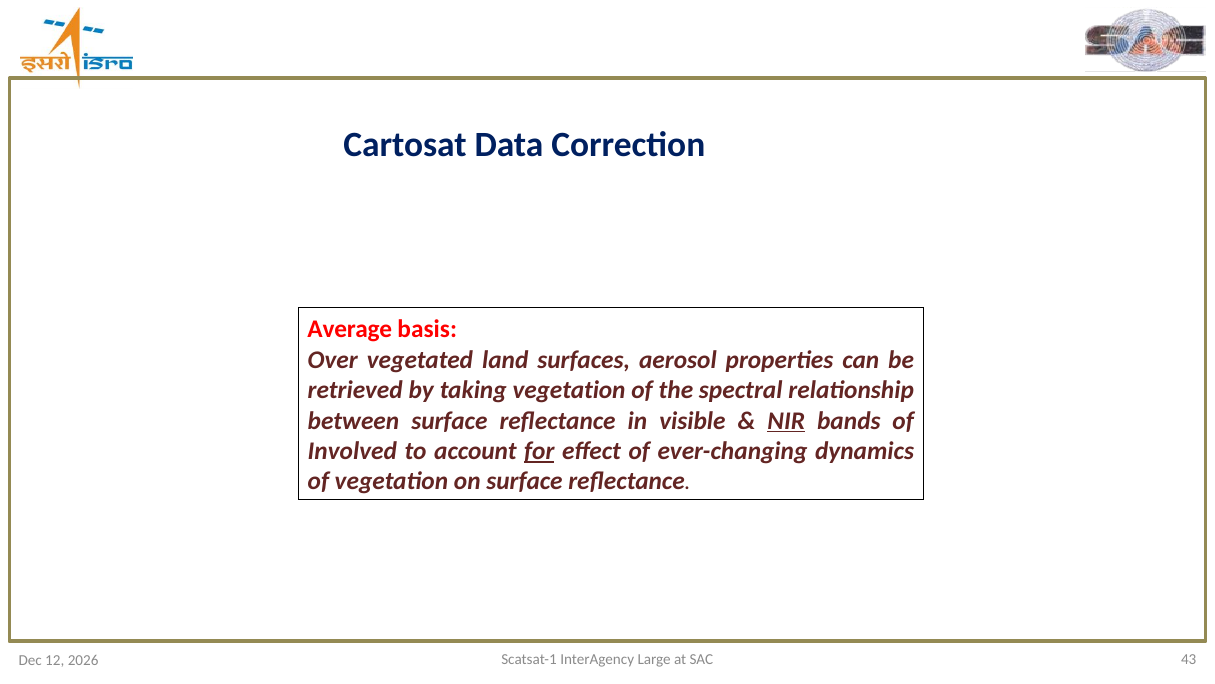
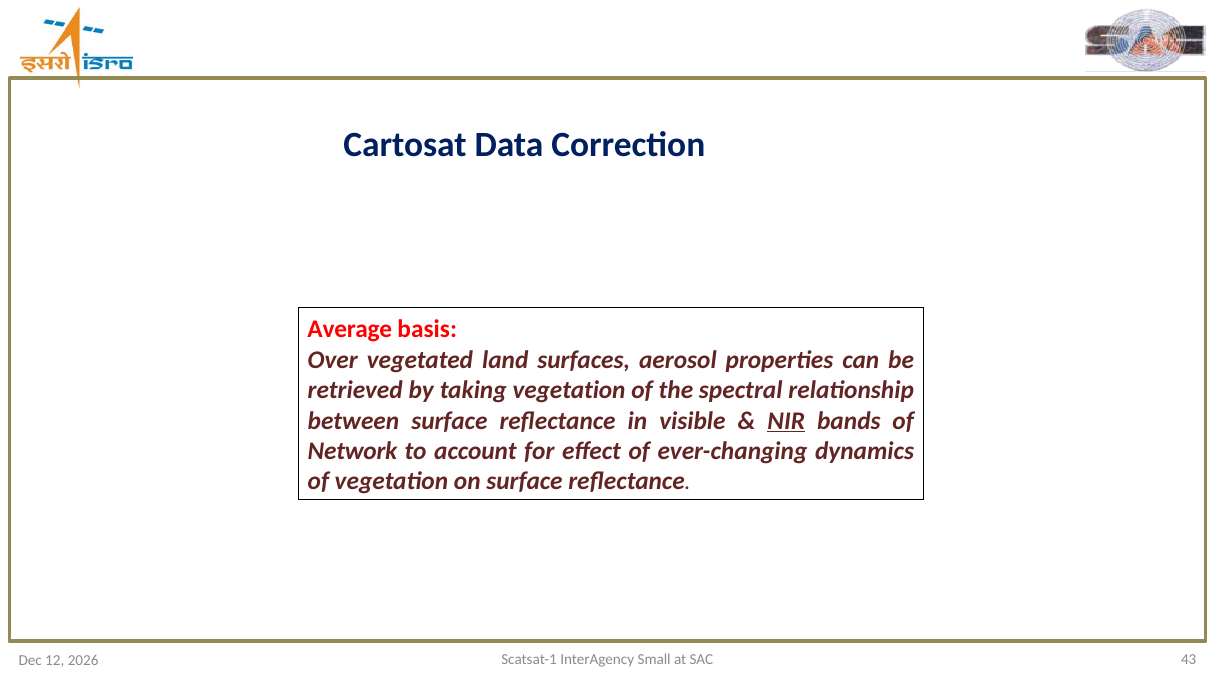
Involved: Involved -> Network
for underline: present -> none
Large: Large -> Small
